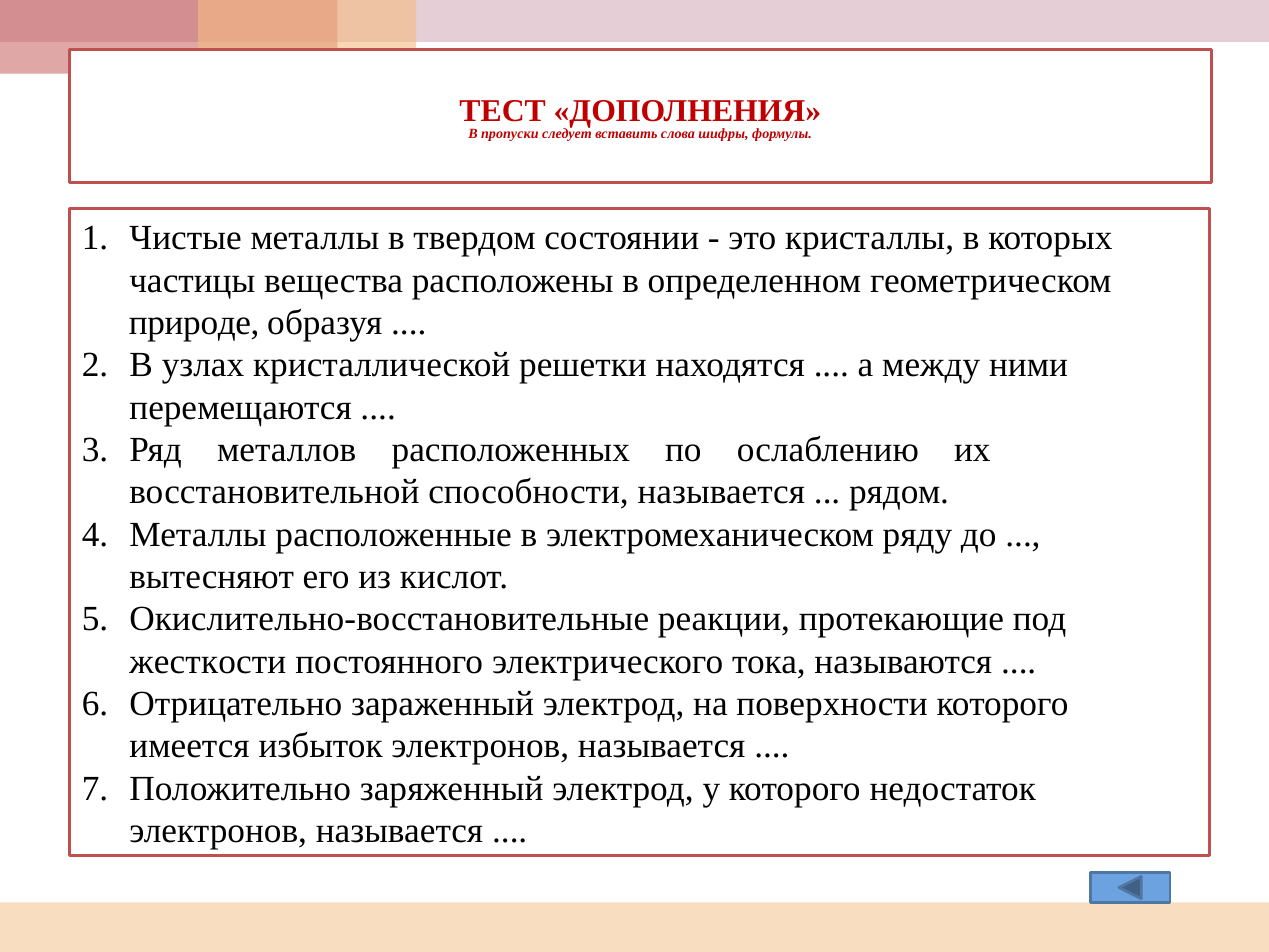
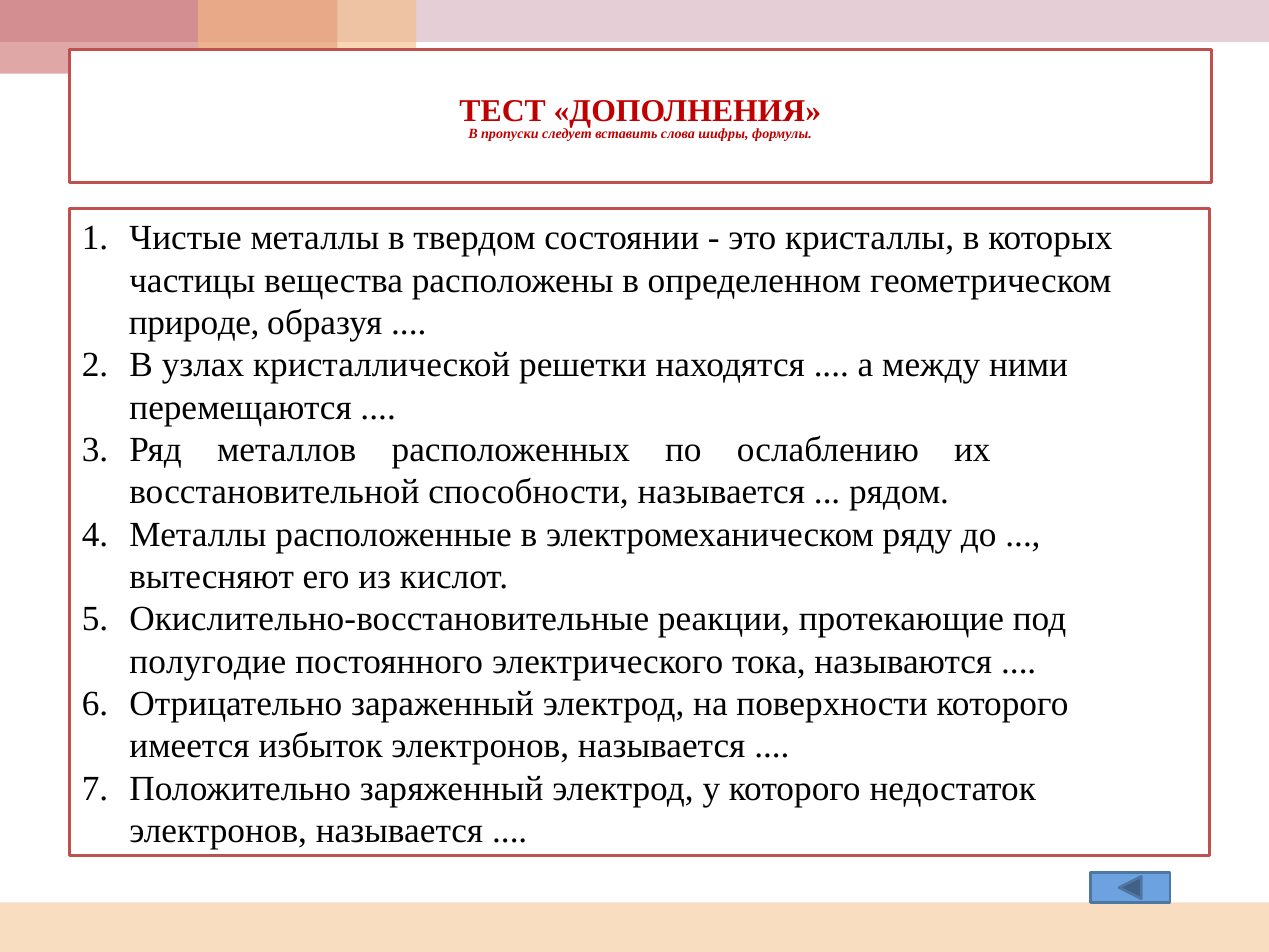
жесткости: жесткости -> полугодие
